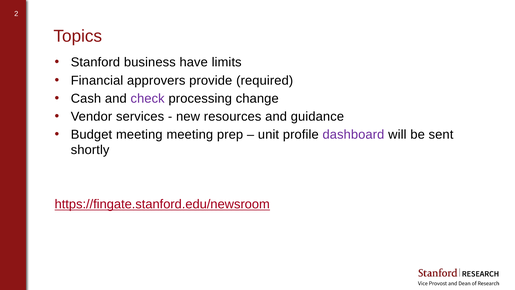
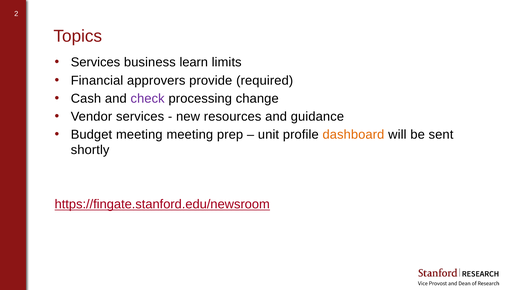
Stanford at (95, 62): Stanford -> Services
have: have -> learn
dashboard colour: purple -> orange
